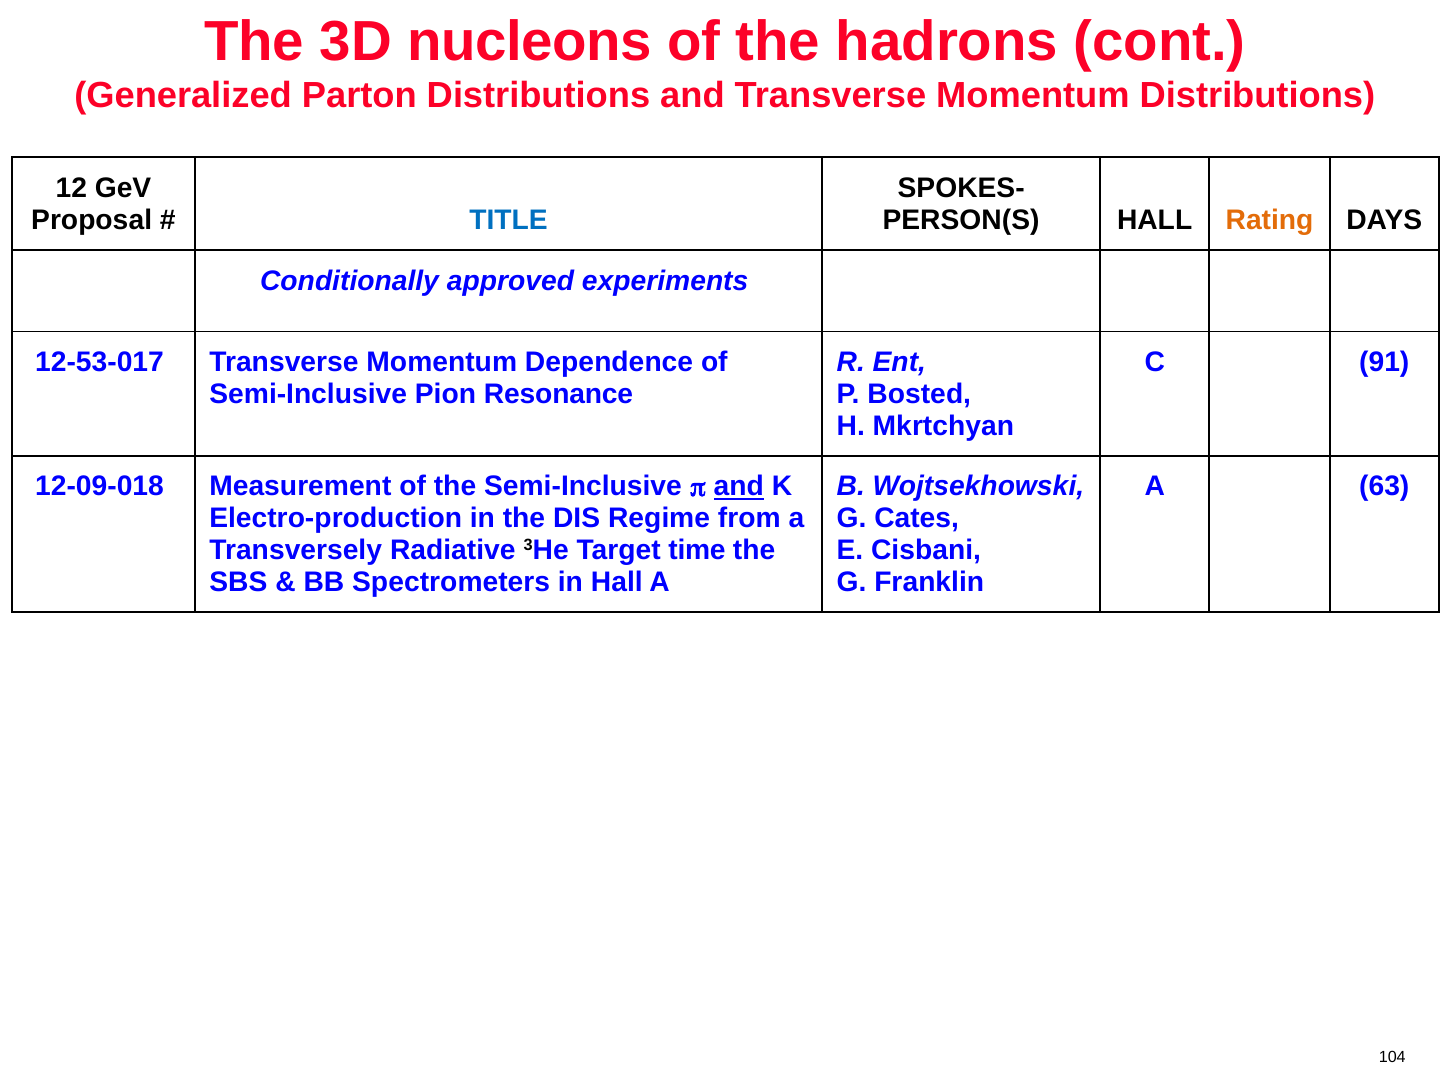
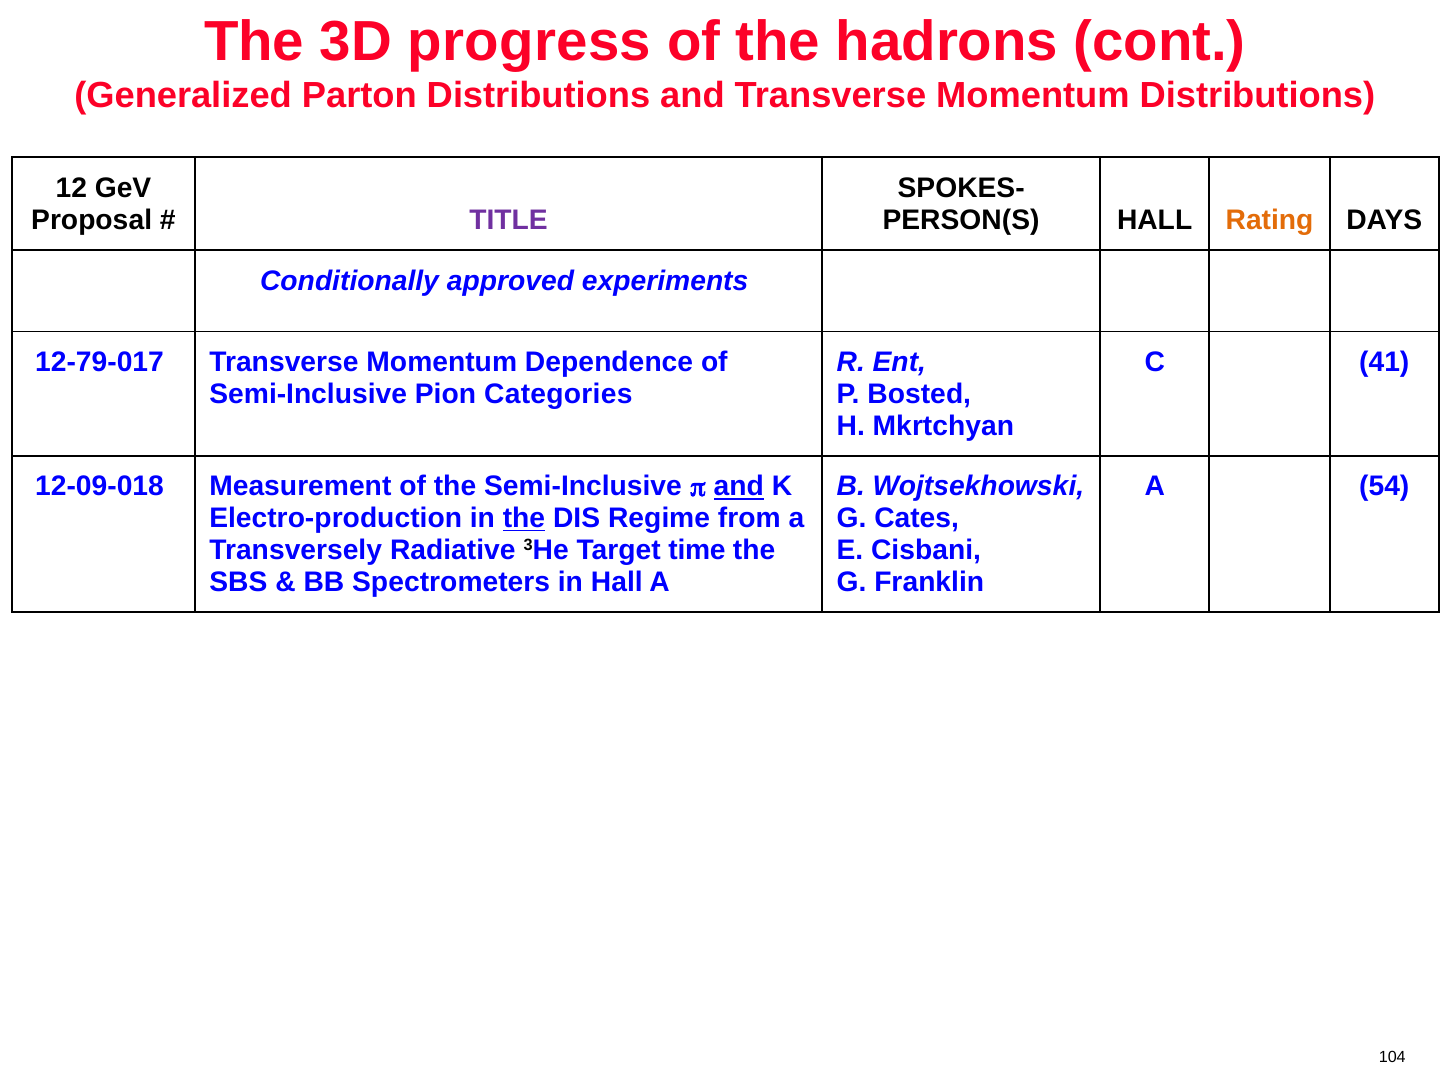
nucleons: nucleons -> progress
TITLE colour: blue -> purple
12-53-017: 12-53-017 -> 12-79-017
91: 91 -> 41
Resonance: Resonance -> Categories
63: 63 -> 54
the at (524, 518) underline: none -> present
